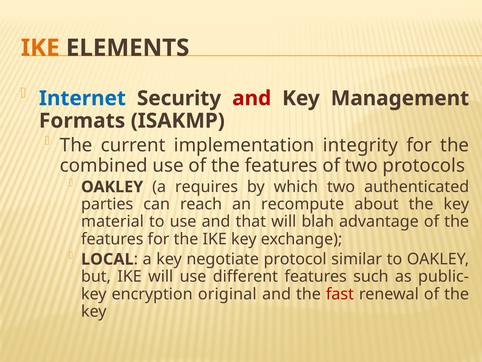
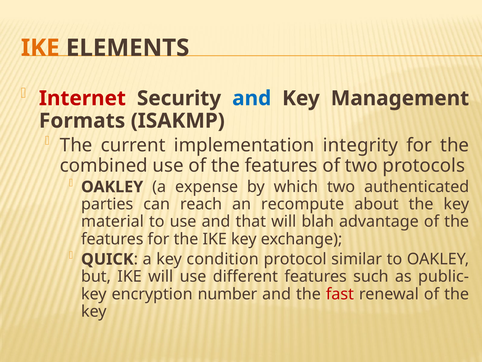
Internet colour: blue -> red
and at (252, 98) colour: red -> blue
requires: requires -> expense
LOCAL: LOCAL -> QUICK
negotiate: negotiate -> condition
original: original -> number
